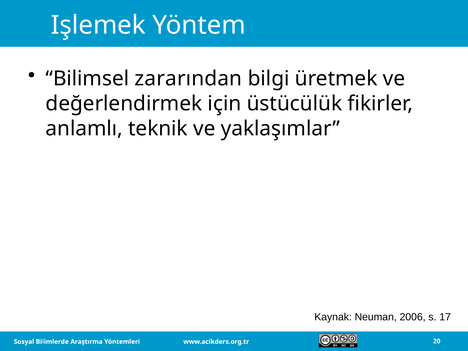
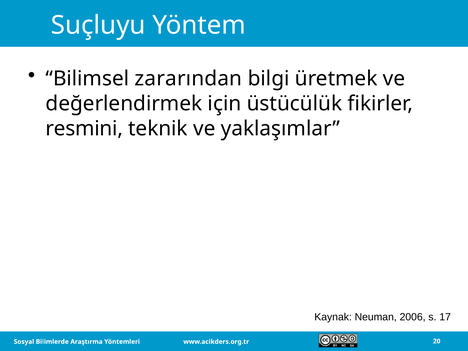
Işlemek: Işlemek -> Suçluyu
anlamlı: anlamlı -> resmini
